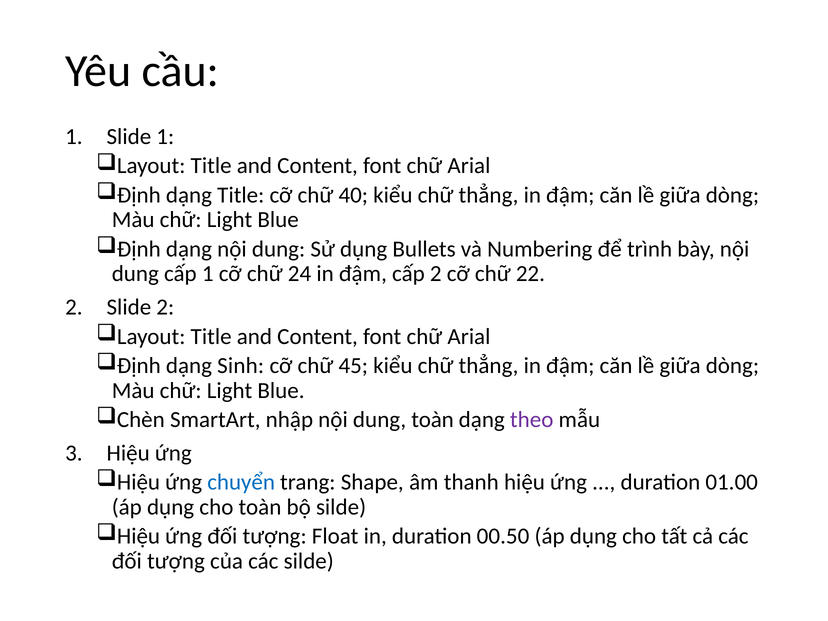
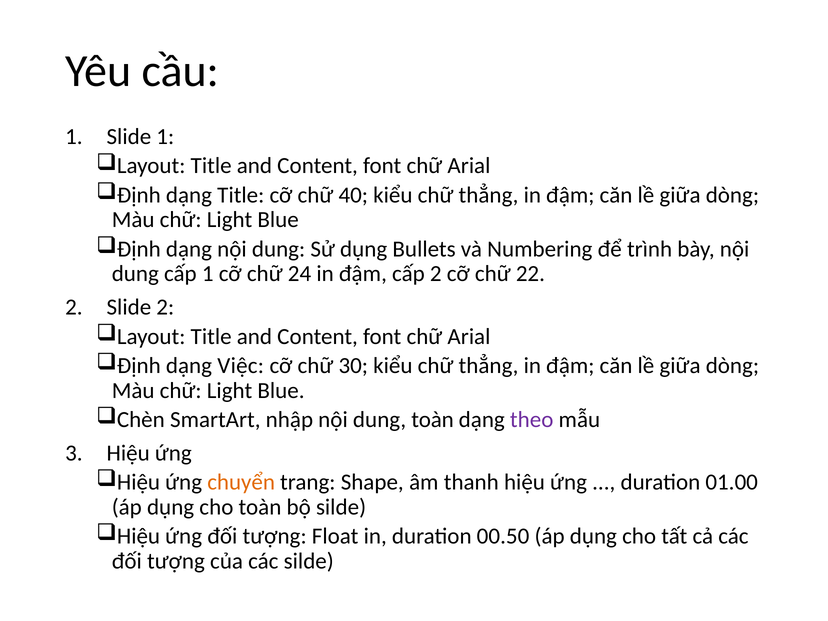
Sinh: Sinh -> Việc
45: 45 -> 30
chuyển colour: blue -> orange
